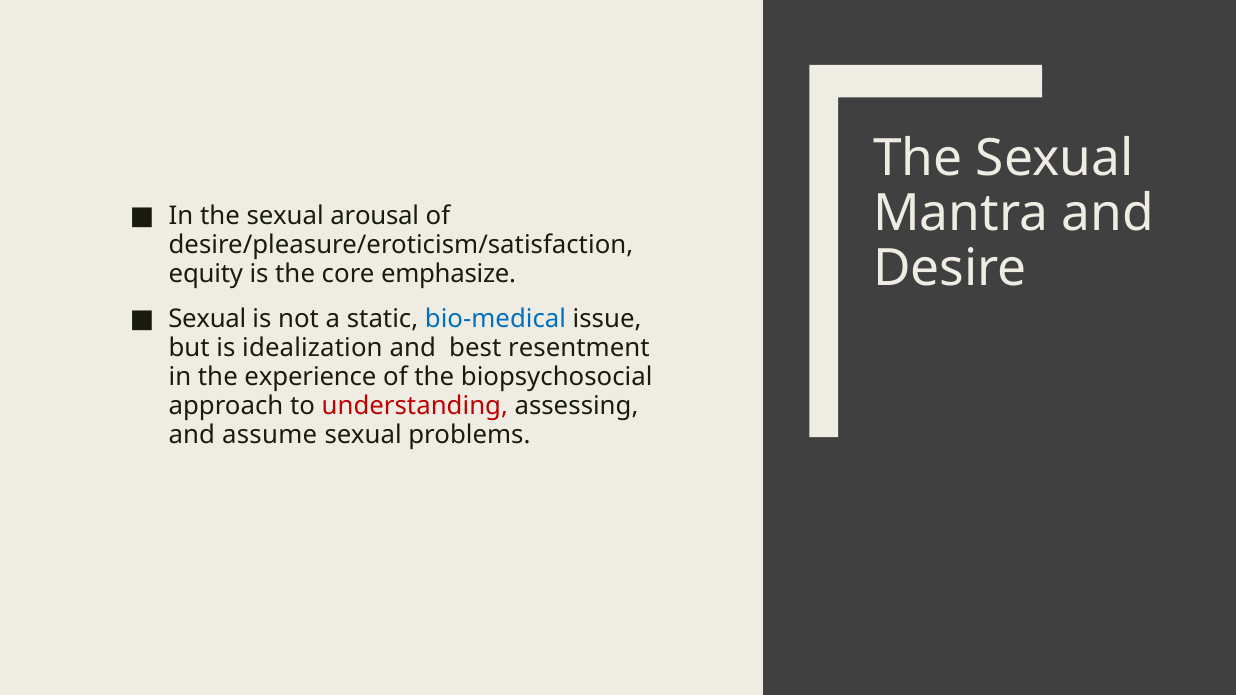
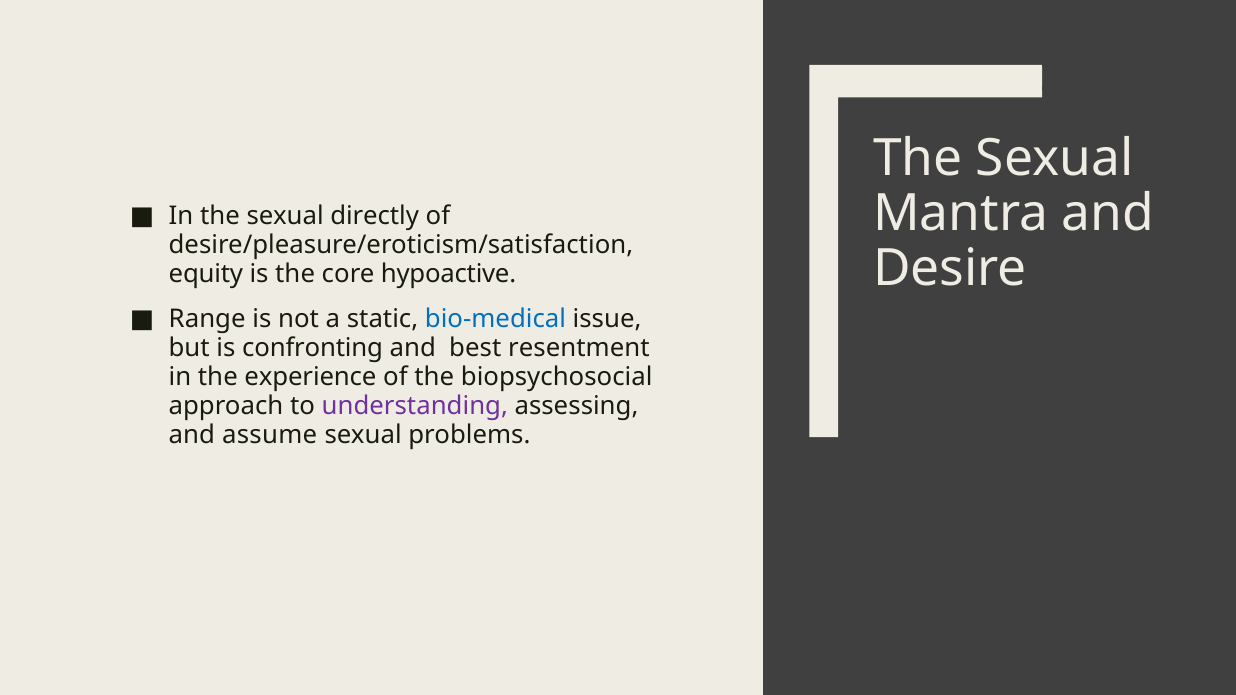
arousal: arousal -> directly
emphasize: emphasize -> hypoactive
Sexual at (207, 319): Sexual -> Range
idealization: idealization -> confronting
understanding colour: red -> purple
